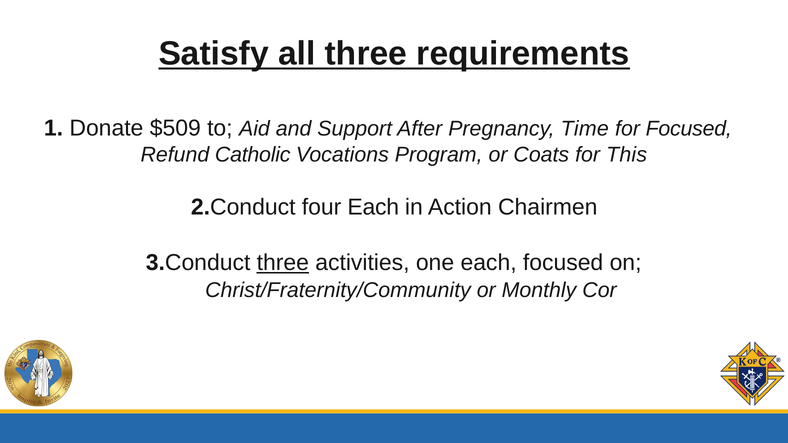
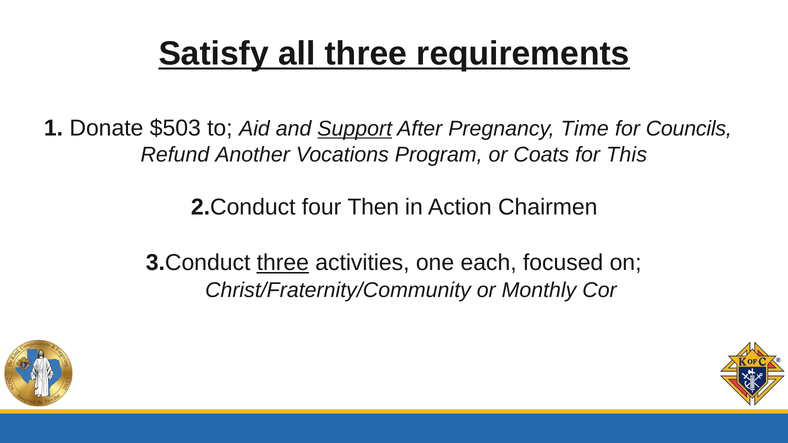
$509: $509 -> $503
Support underline: none -> present
for Focused: Focused -> Councils
Catholic: Catholic -> Another
four Each: Each -> Then
